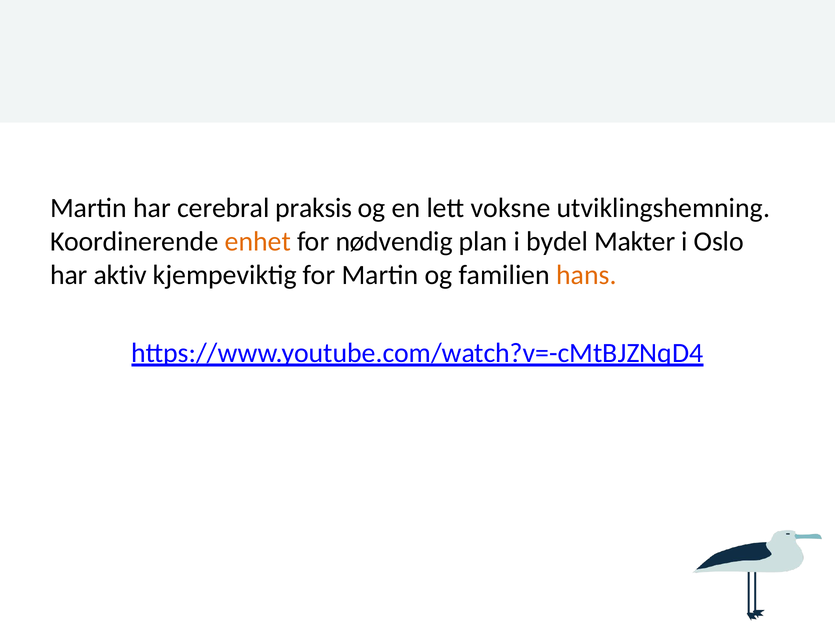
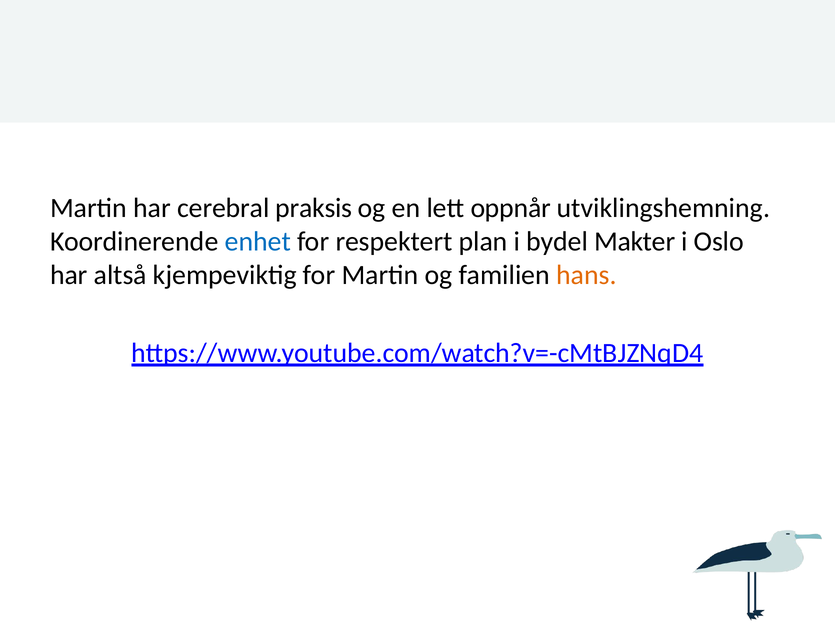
voksne: voksne -> oppnår
enhet colour: orange -> blue
nødvendig: nødvendig -> respektert
aktiv: aktiv -> altså
